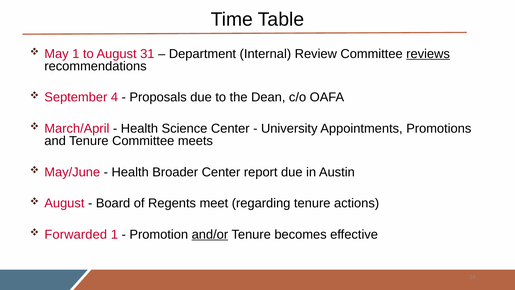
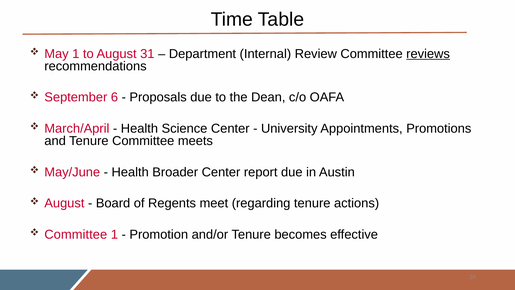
4: 4 -> 6
Forwarded at (76, 234): Forwarded -> Committee
and/or underline: present -> none
